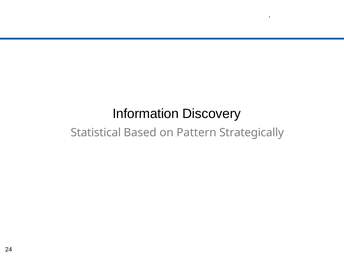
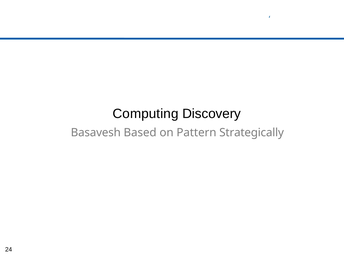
Information: Information -> Computing
Statistical: Statistical -> Basavesh
